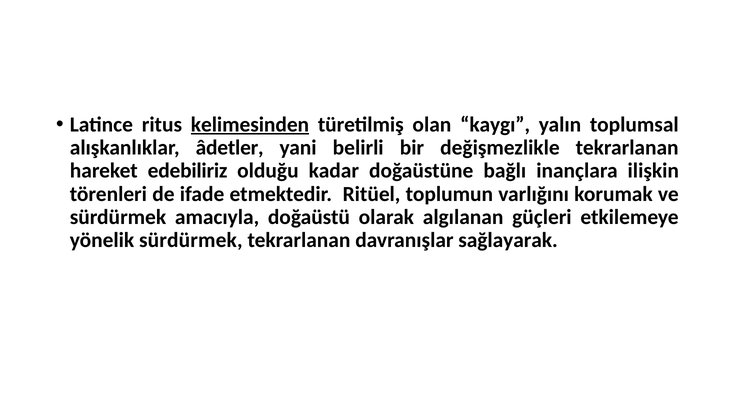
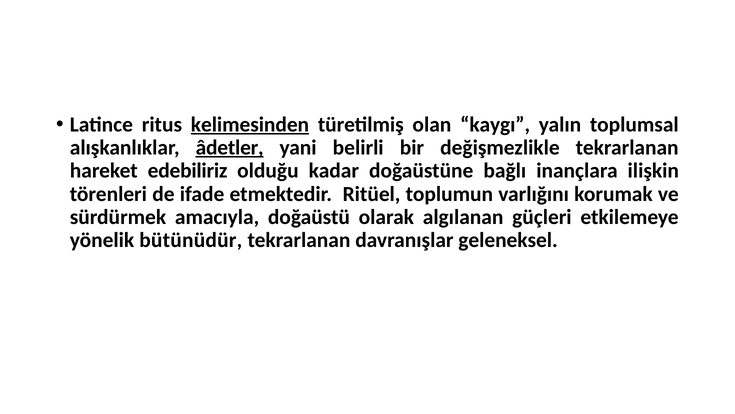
âdetler underline: none -> present
yönelik sürdürmek: sürdürmek -> bütünüdür
sağlayarak: sağlayarak -> geleneksel
